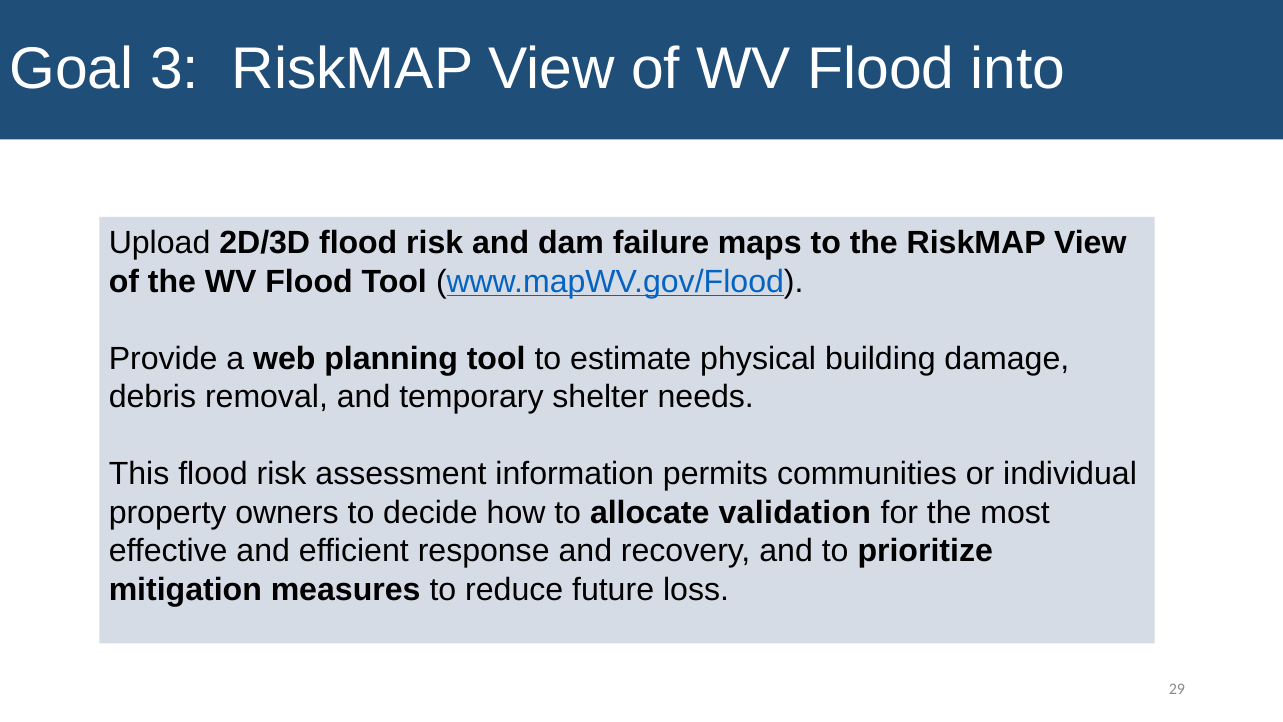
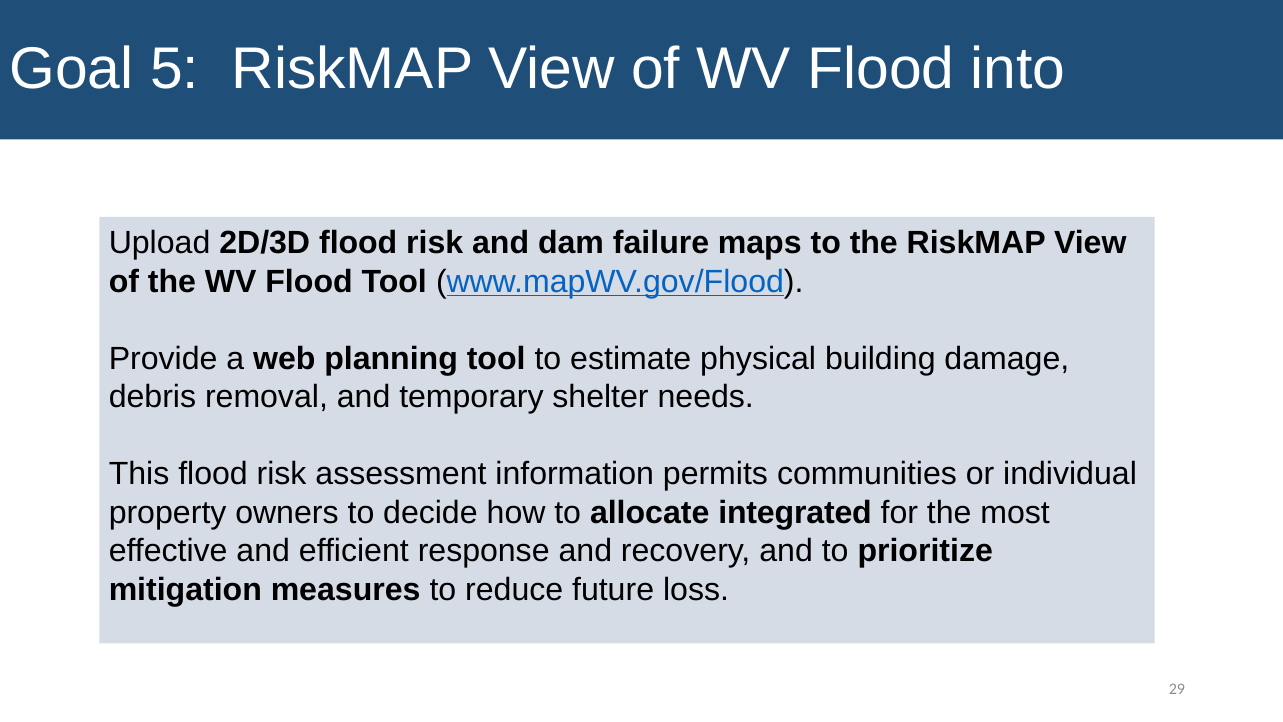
3: 3 -> 5
validation: validation -> integrated
